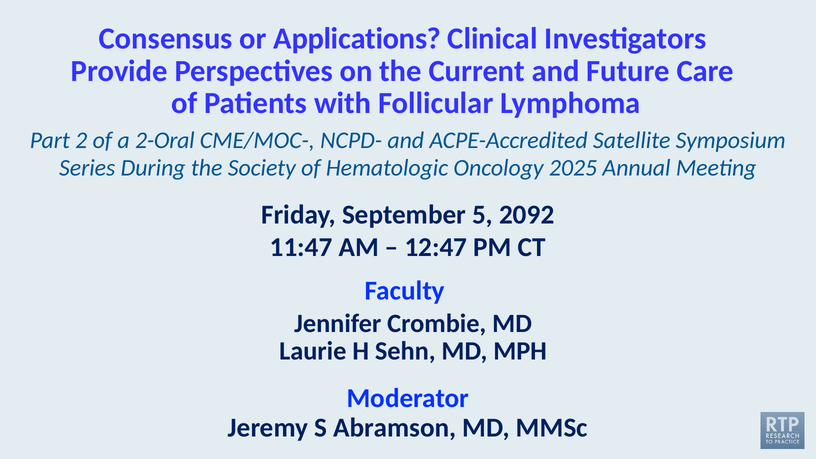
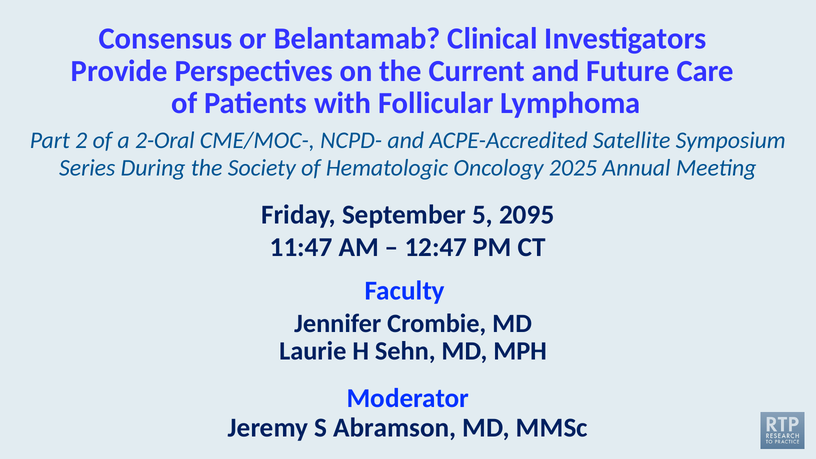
Applications: Applications -> Belantamab
2092: 2092 -> 2095
